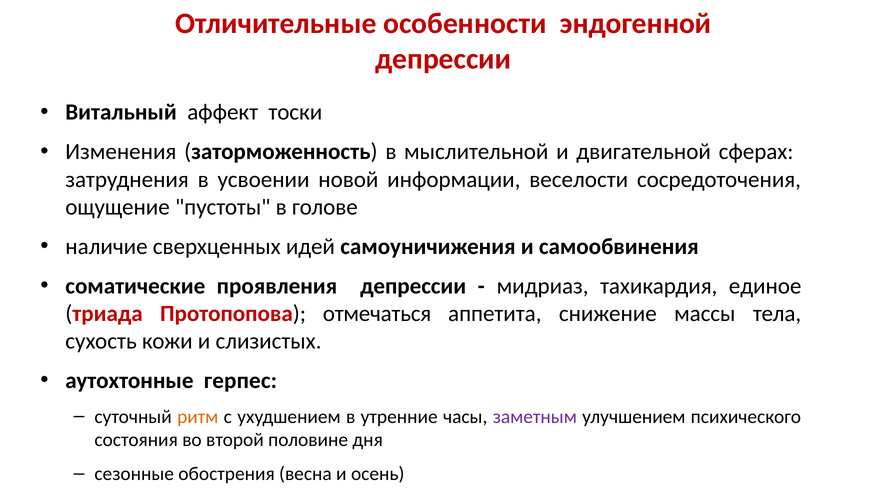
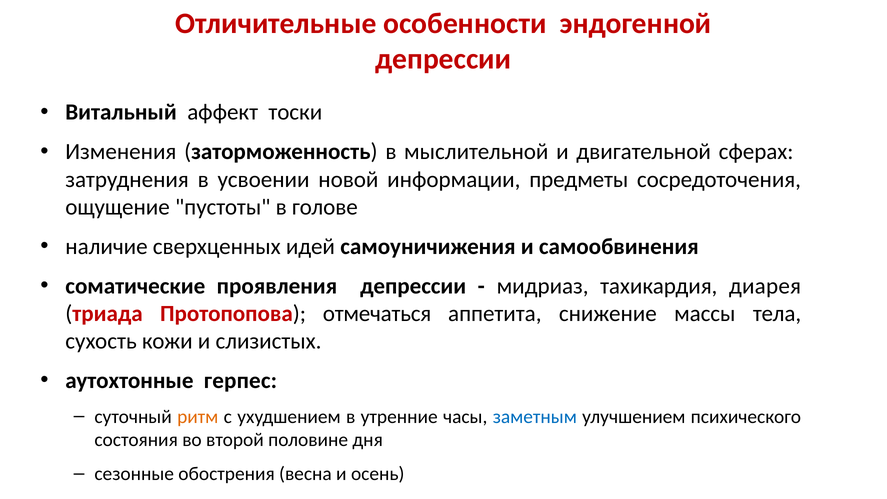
веселости: веселости -> предметы
единое: единое -> диарея
заметным colour: purple -> blue
